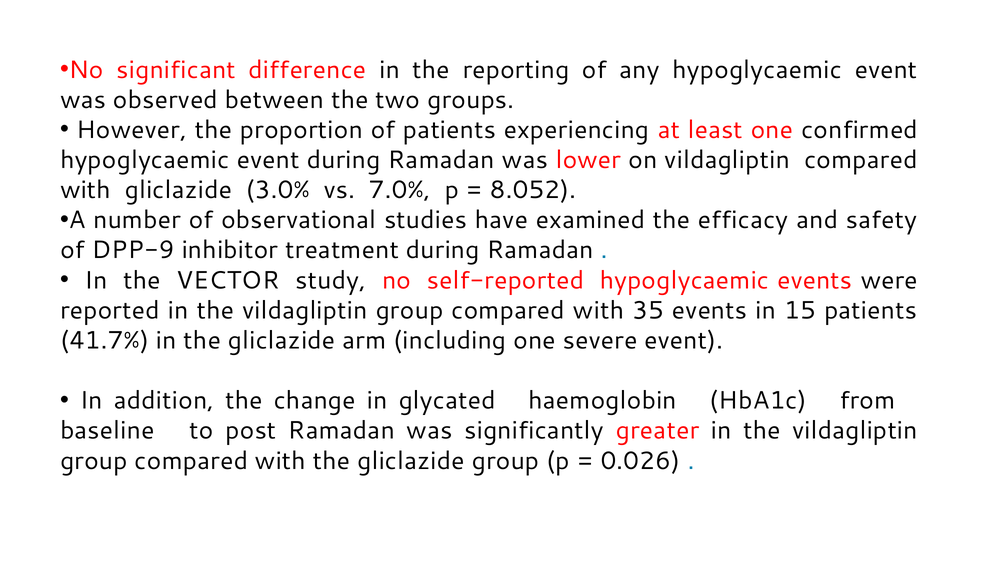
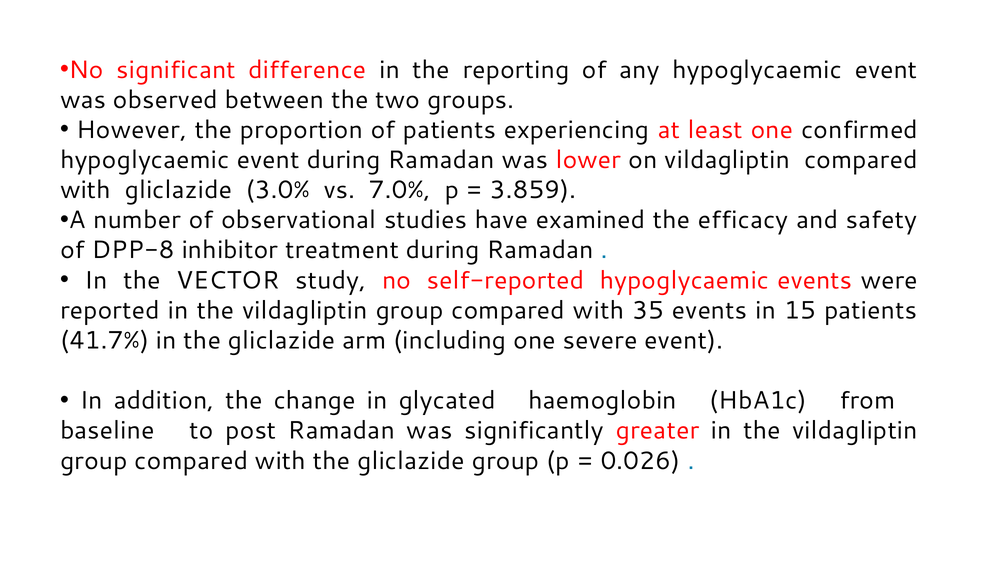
8.052: 8.052 -> 3.859
DPP-9: DPP-9 -> DPP-8
